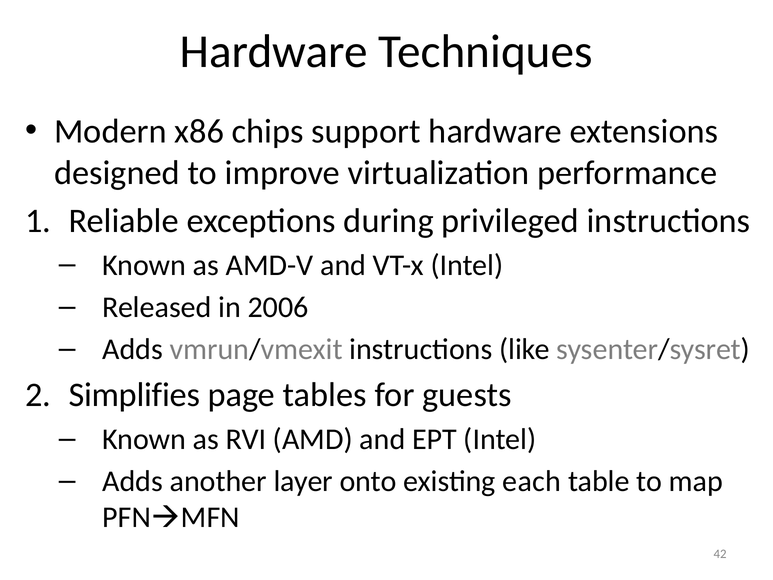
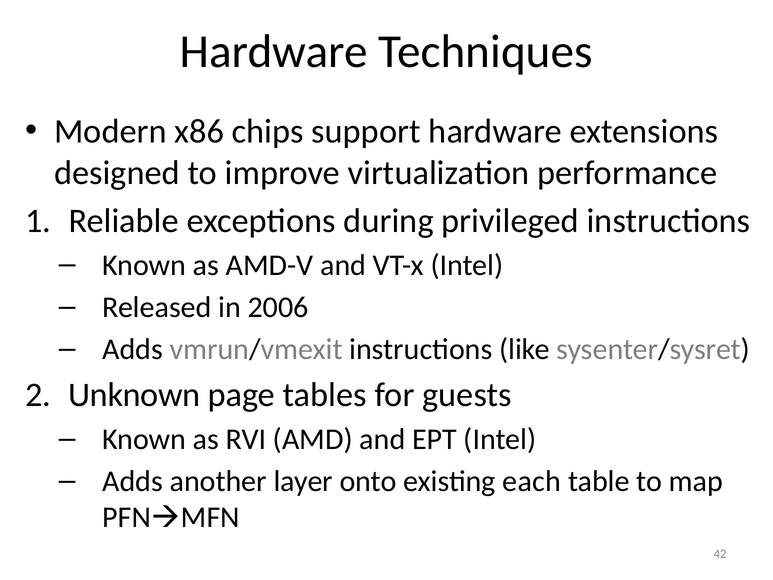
Simplifies: Simplifies -> Unknown
